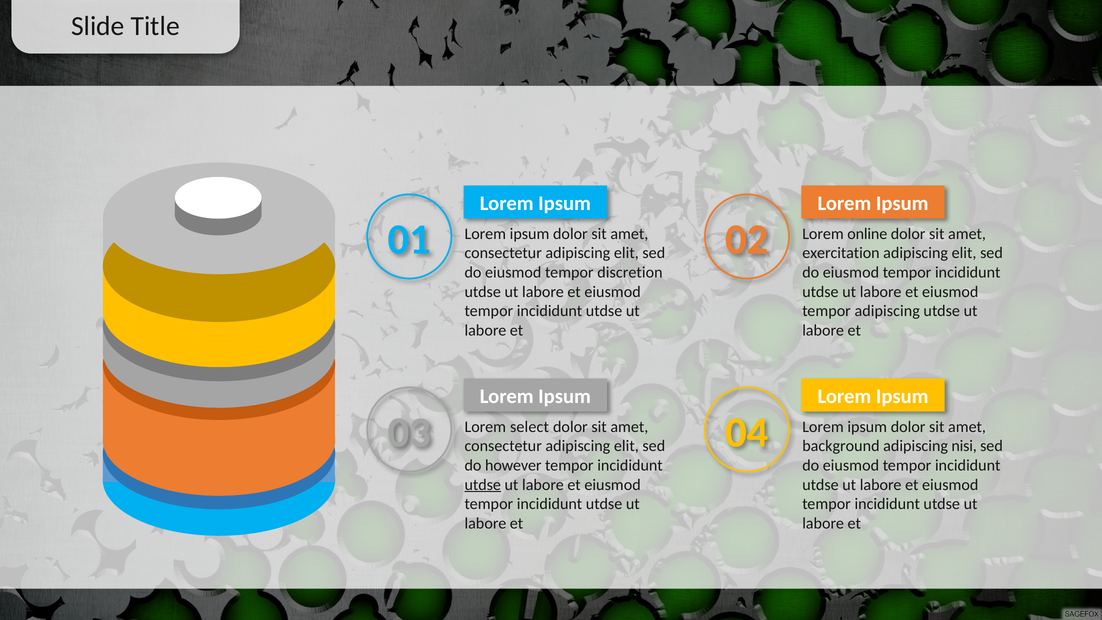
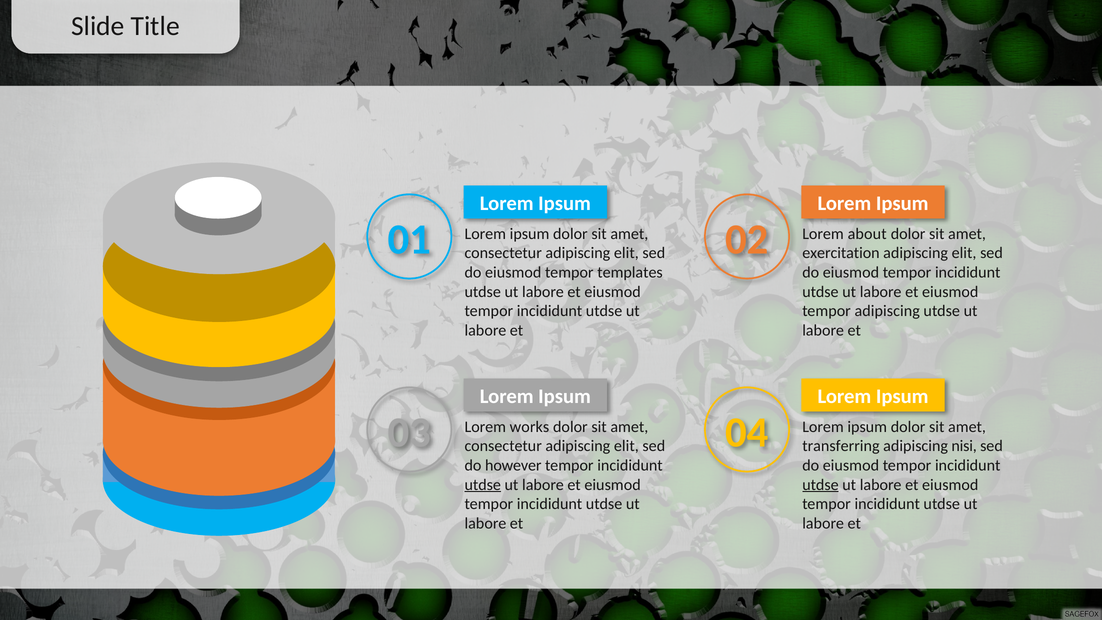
online: online -> about
discretion: discretion -> templates
select: select -> works
background: background -> transferring
utdse at (820, 485) underline: none -> present
